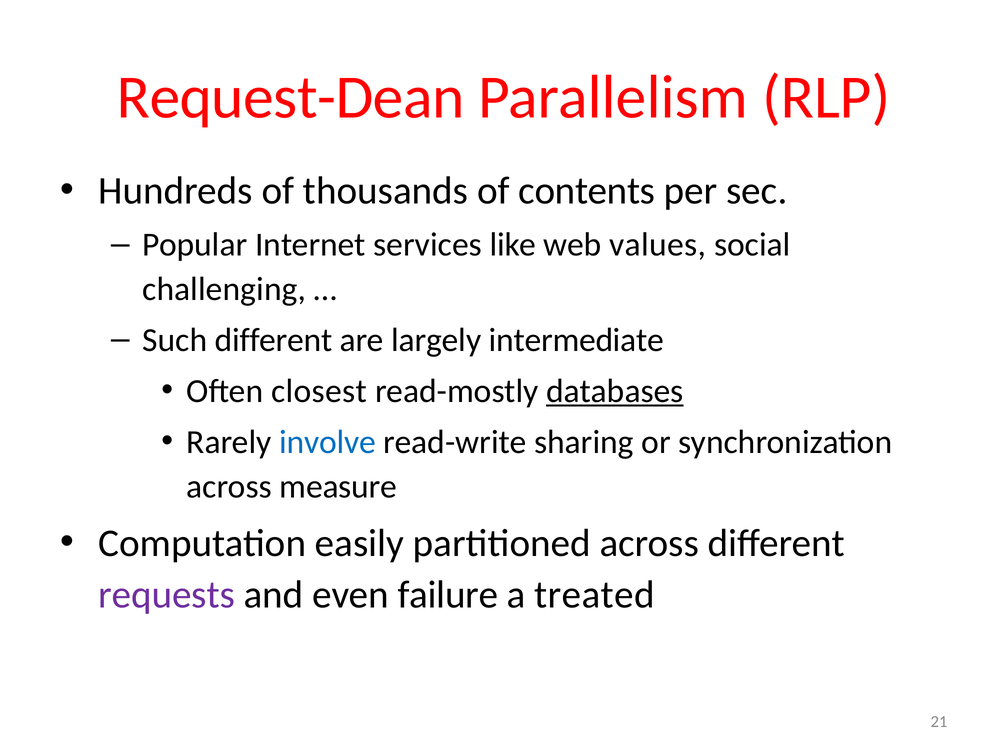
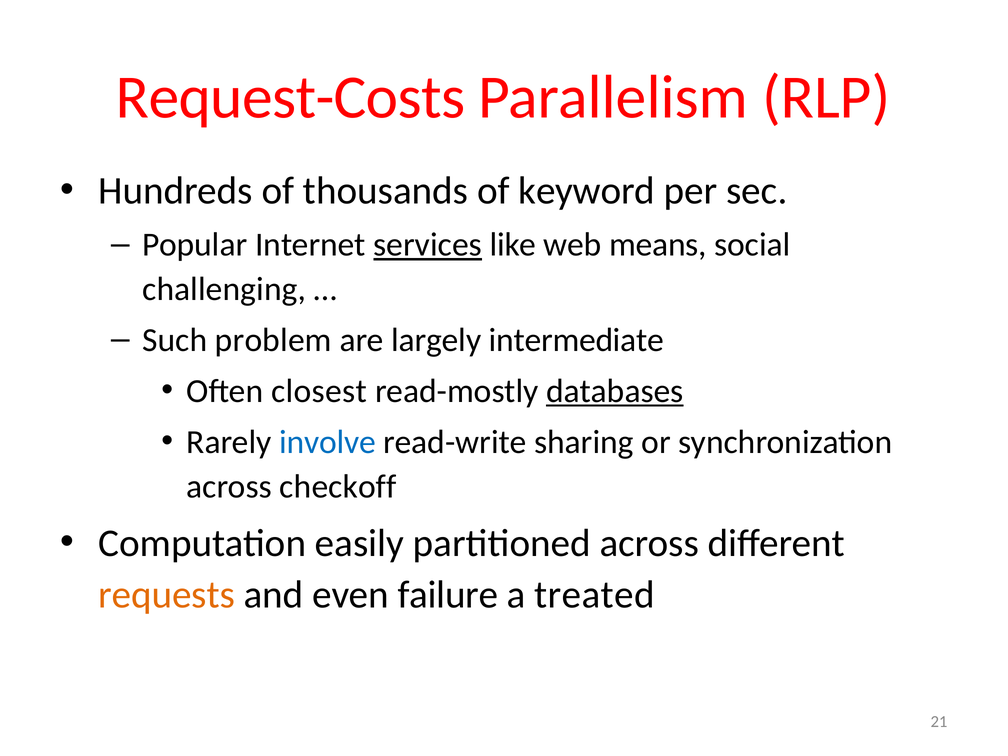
Request-Dean: Request-Dean -> Request-Costs
contents: contents -> keyword
services underline: none -> present
values: values -> means
Such different: different -> problem
measure: measure -> checkoff
requests colour: purple -> orange
